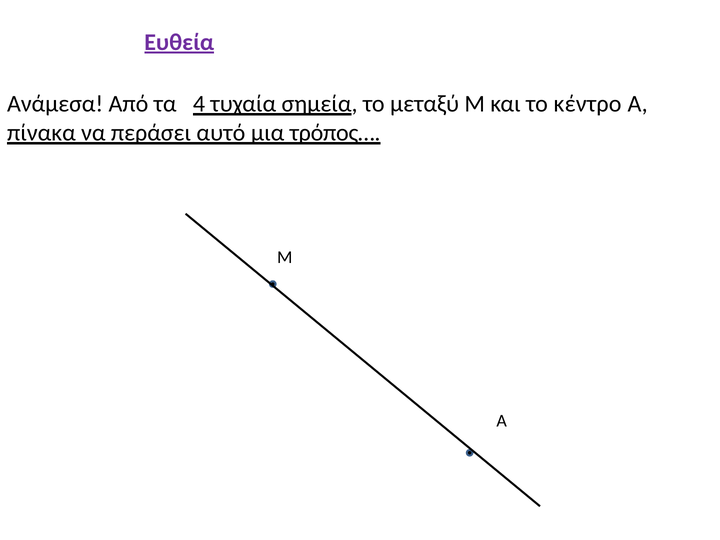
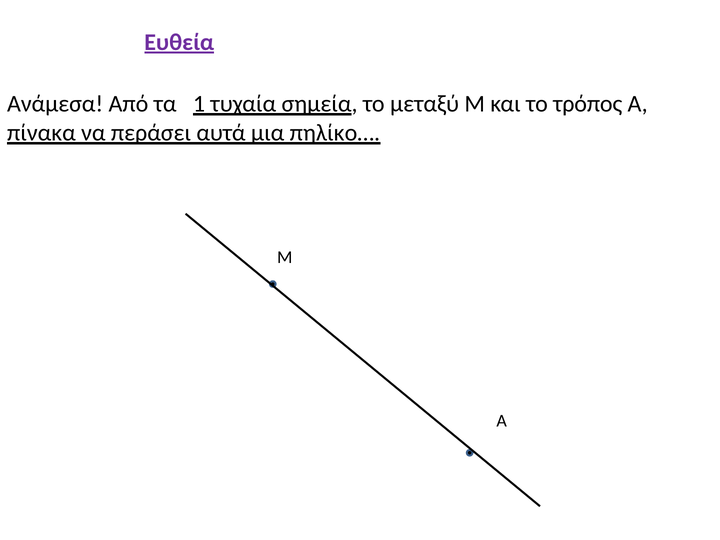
4: 4 -> 1
κέντρο: κέντρο -> τρόπος
αυτό: αυτό -> αυτά
τρόπος…: τρόπος… -> πηλίκο…
